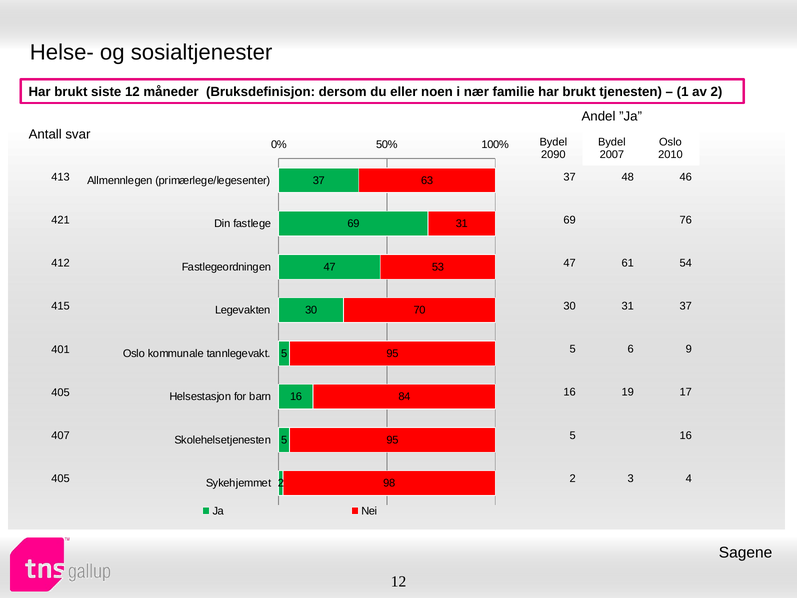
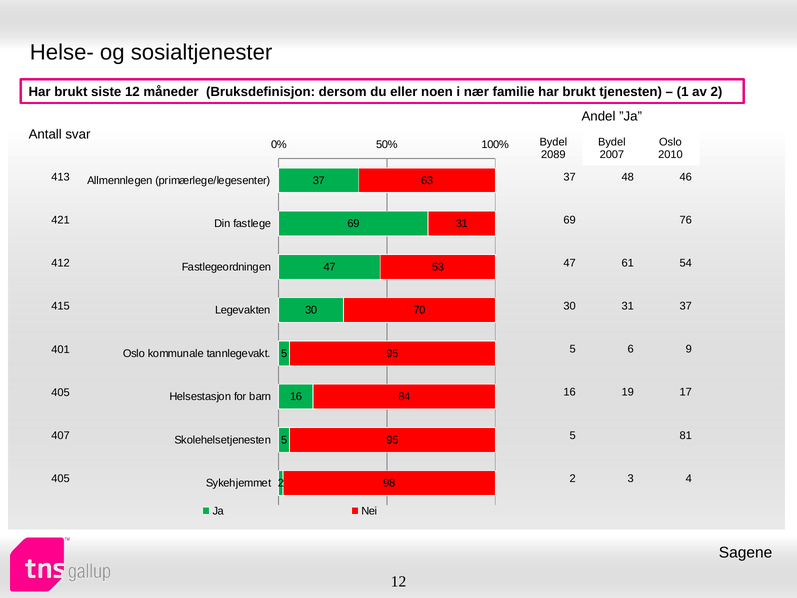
2090: 2090 -> 2089
16 at (686, 435): 16 -> 81
